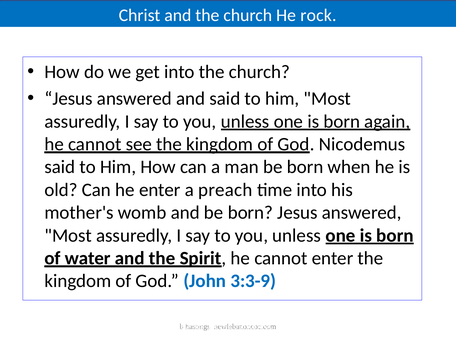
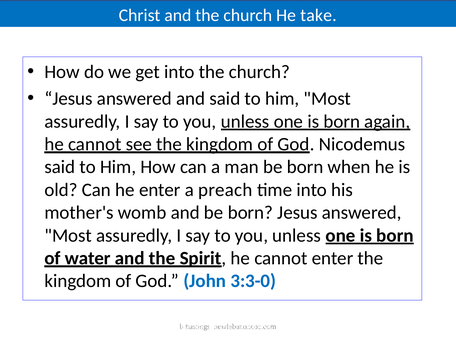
rock: rock -> take
3:3-9: 3:3-9 -> 3:3-0
